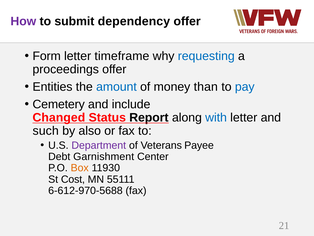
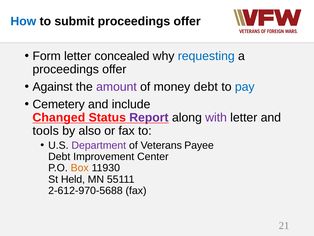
How colour: purple -> blue
submit dependency: dependency -> proceedings
timeframe: timeframe -> concealed
Entities: Entities -> Against
amount colour: blue -> purple
money than: than -> debt
Report colour: black -> purple
with colour: blue -> purple
such: such -> tools
Garnishment: Garnishment -> Improvement
Cost: Cost -> Held
6-612-970-5688: 6-612-970-5688 -> 2-612-970-5688
